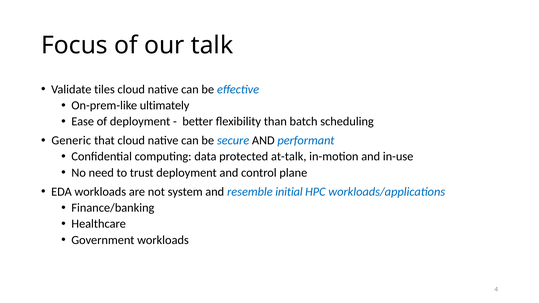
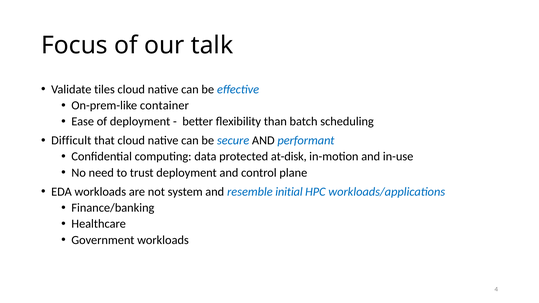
ultimately: ultimately -> container
Generic: Generic -> Difficult
at-talk: at-talk -> at-disk
